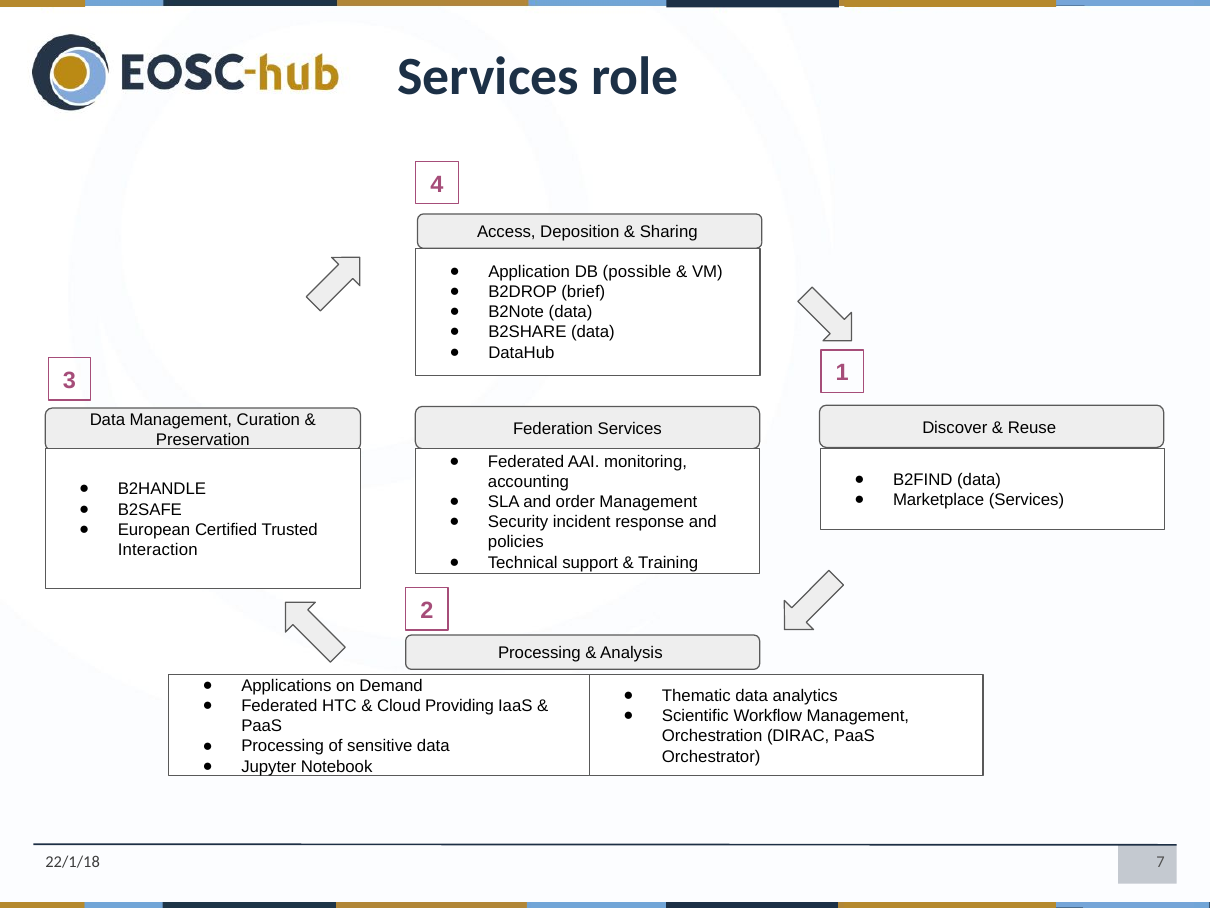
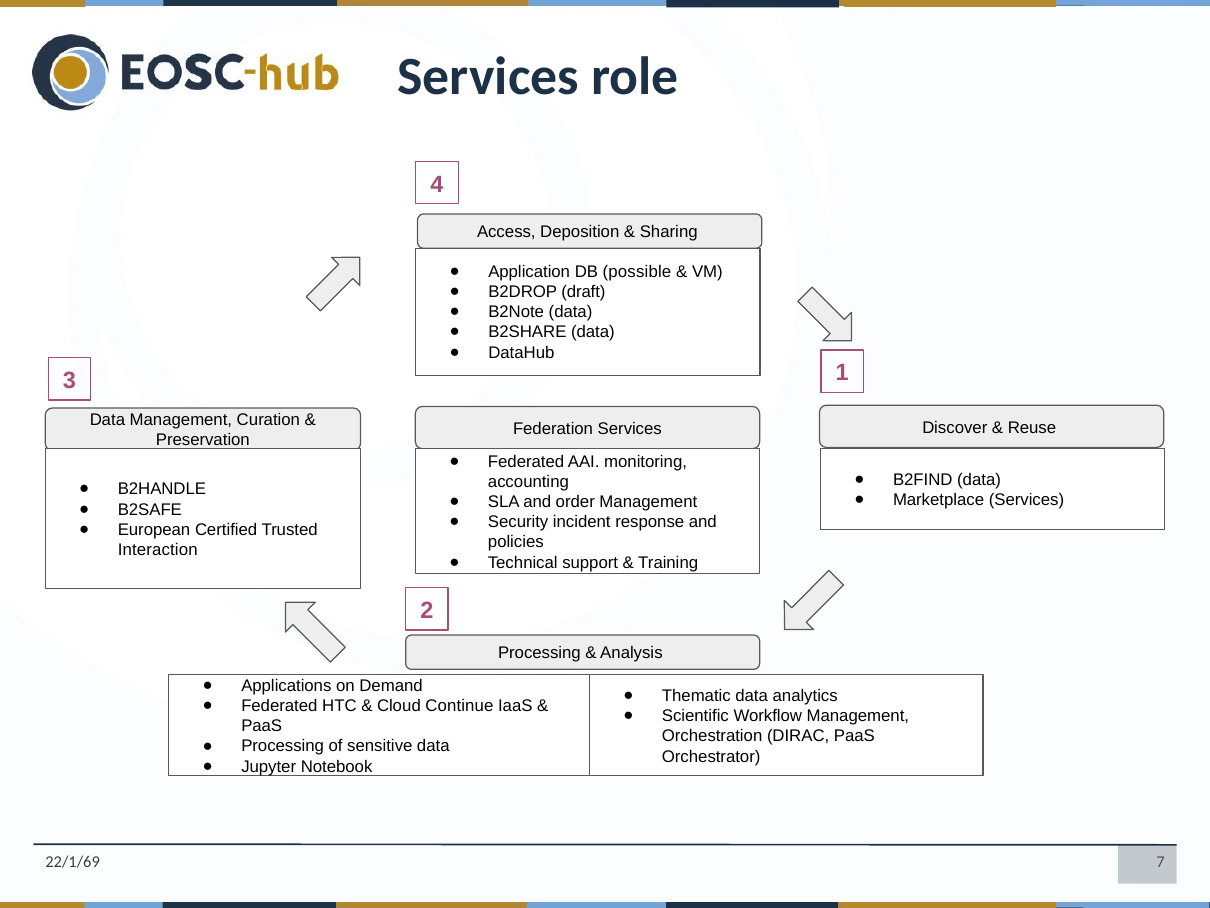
brief: brief -> draft
Providing: Providing -> Continue
22/1/18: 22/1/18 -> 22/1/69
